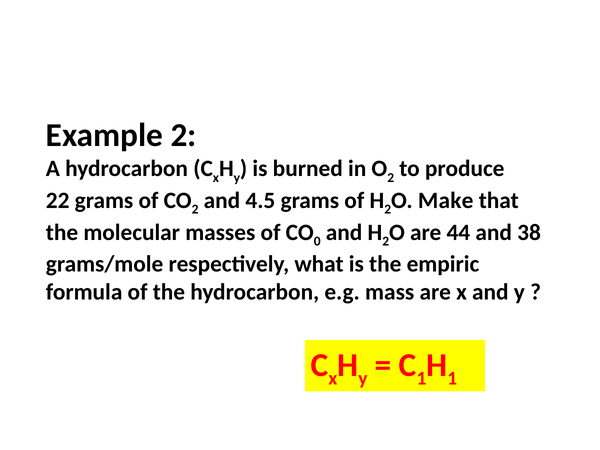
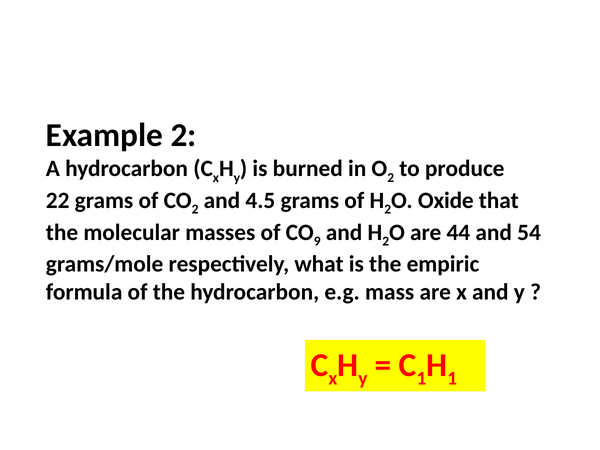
Make: Make -> Oxide
0: 0 -> 9
38: 38 -> 54
